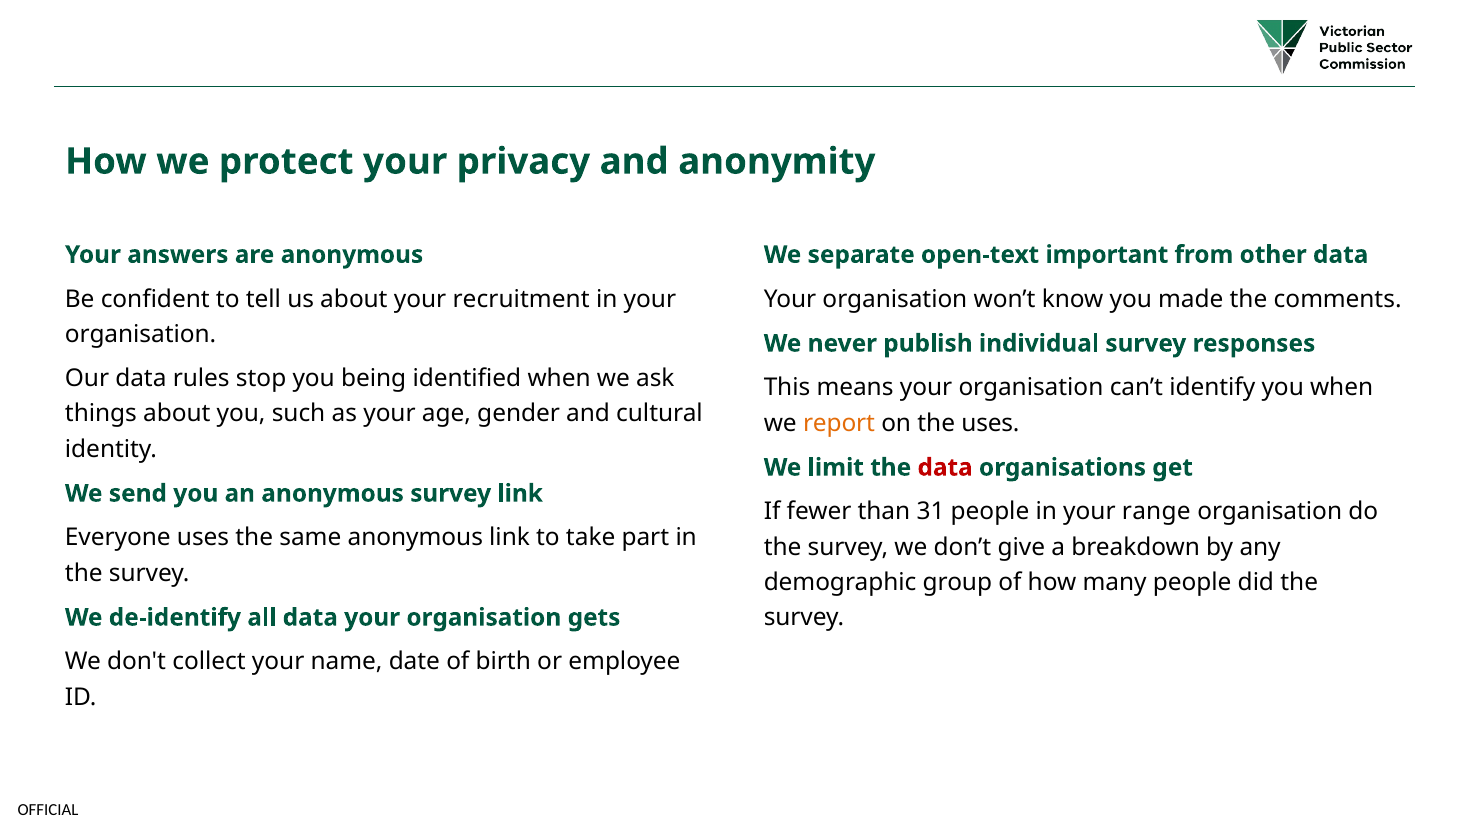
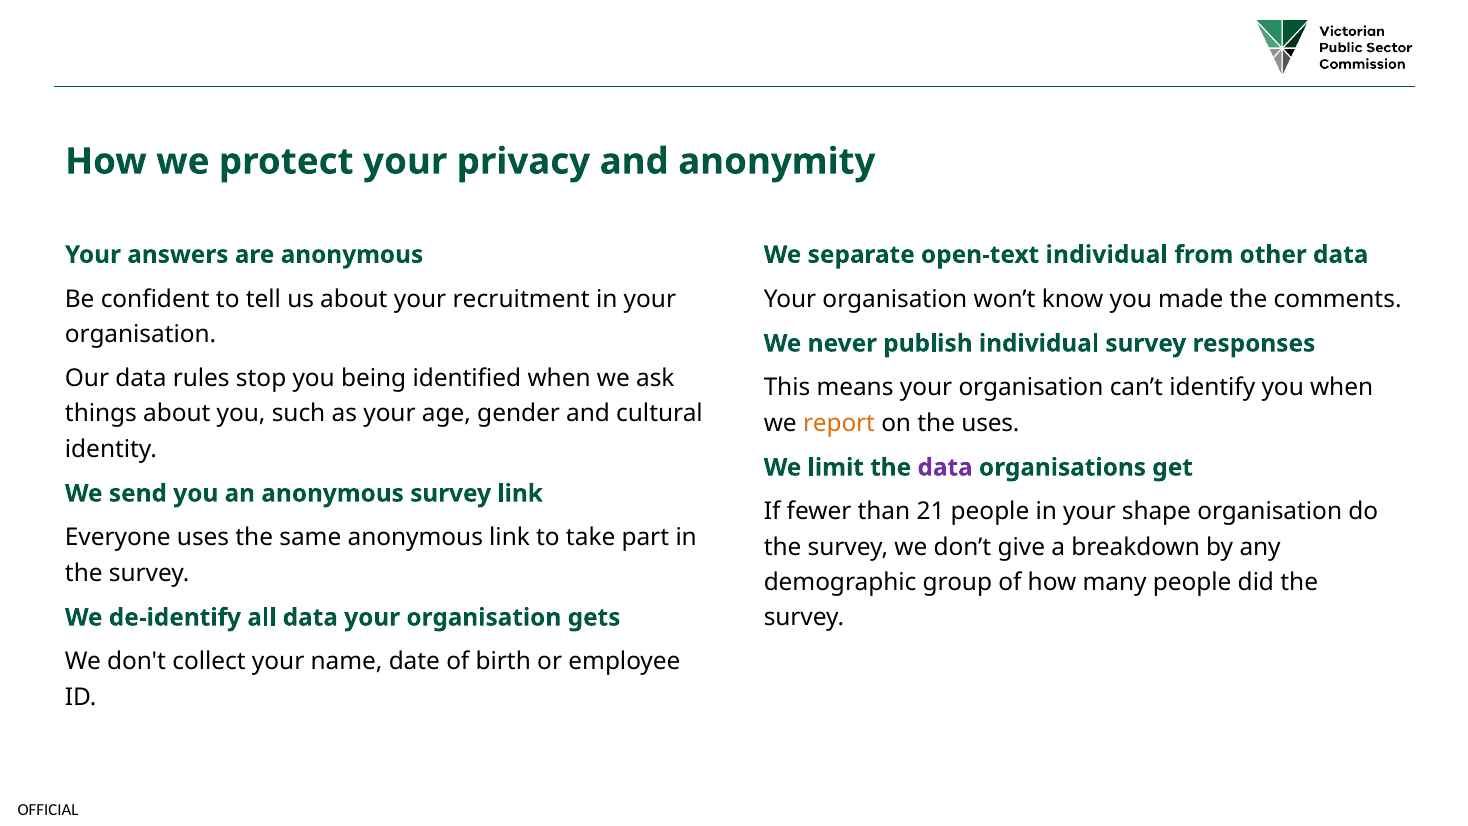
open-text important: important -> individual
data at (945, 467) colour: red -> purple
31: 31 -> 21
range: range -> shape
